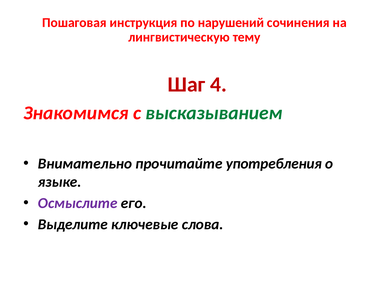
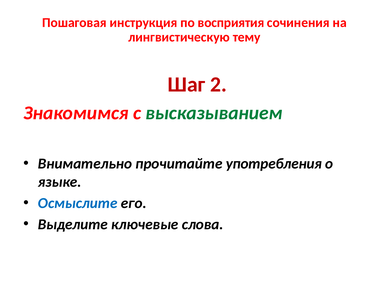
нарушений: нарушений -> восприятия
4: 4 -> 2
Осмыслите colour: purple -> blue
